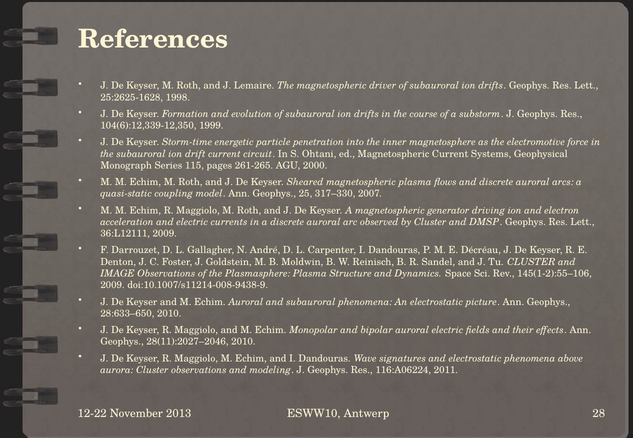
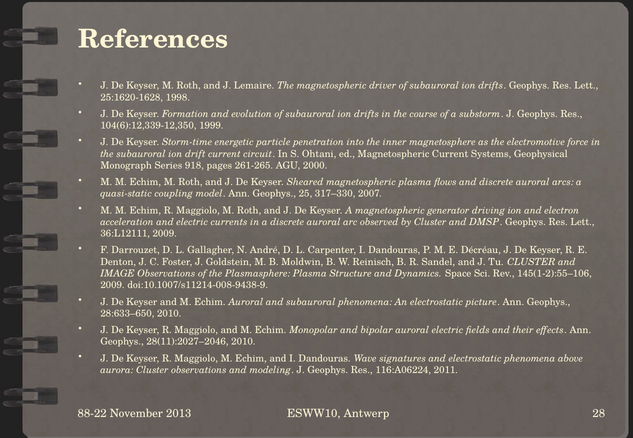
25:2625-1628: 25:2625-1628 -> 25:1620-1628
115: 115 -> 918
12-22: 12-22 -> 88-22
